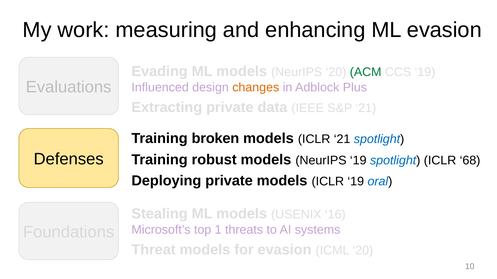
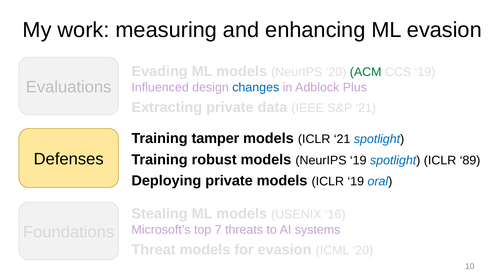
changes colour: orange -> blue
broken: broken -> tamper
68: 68 -> 89
1: 1 -> 7
